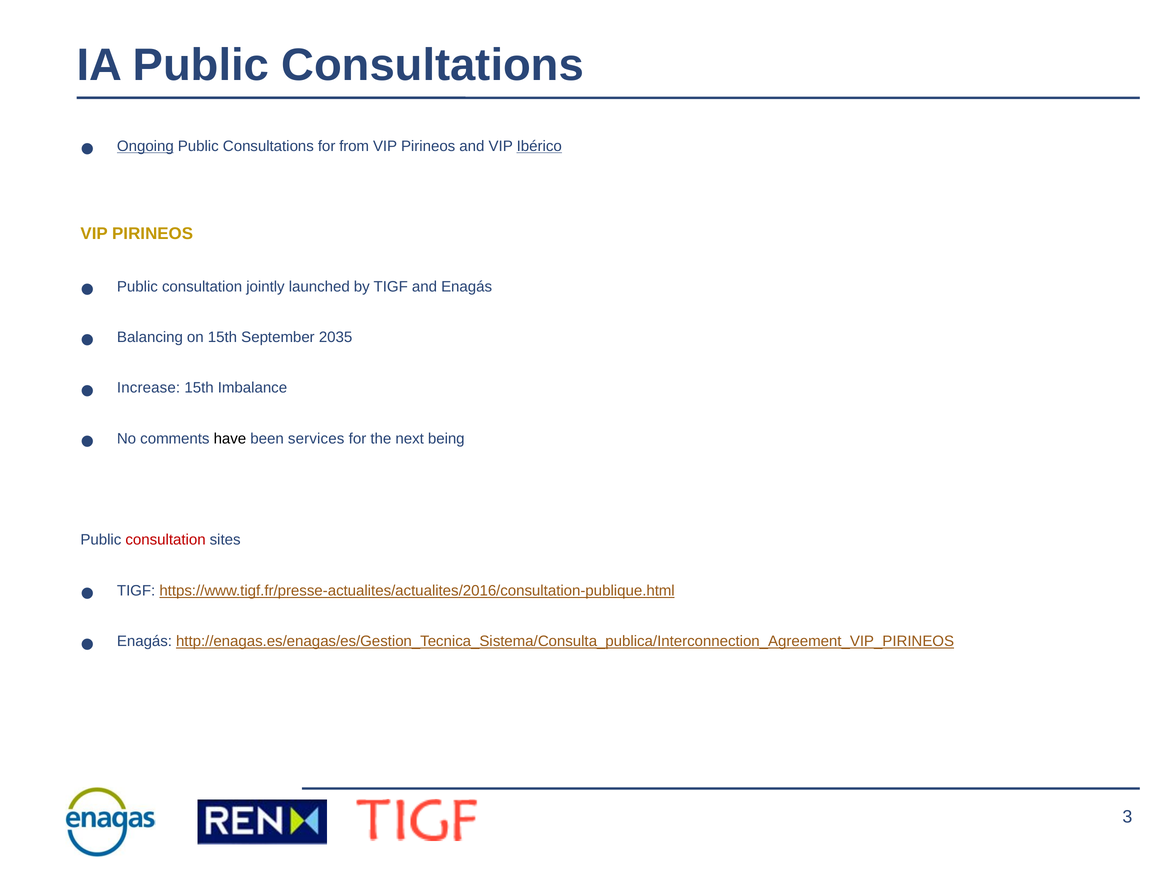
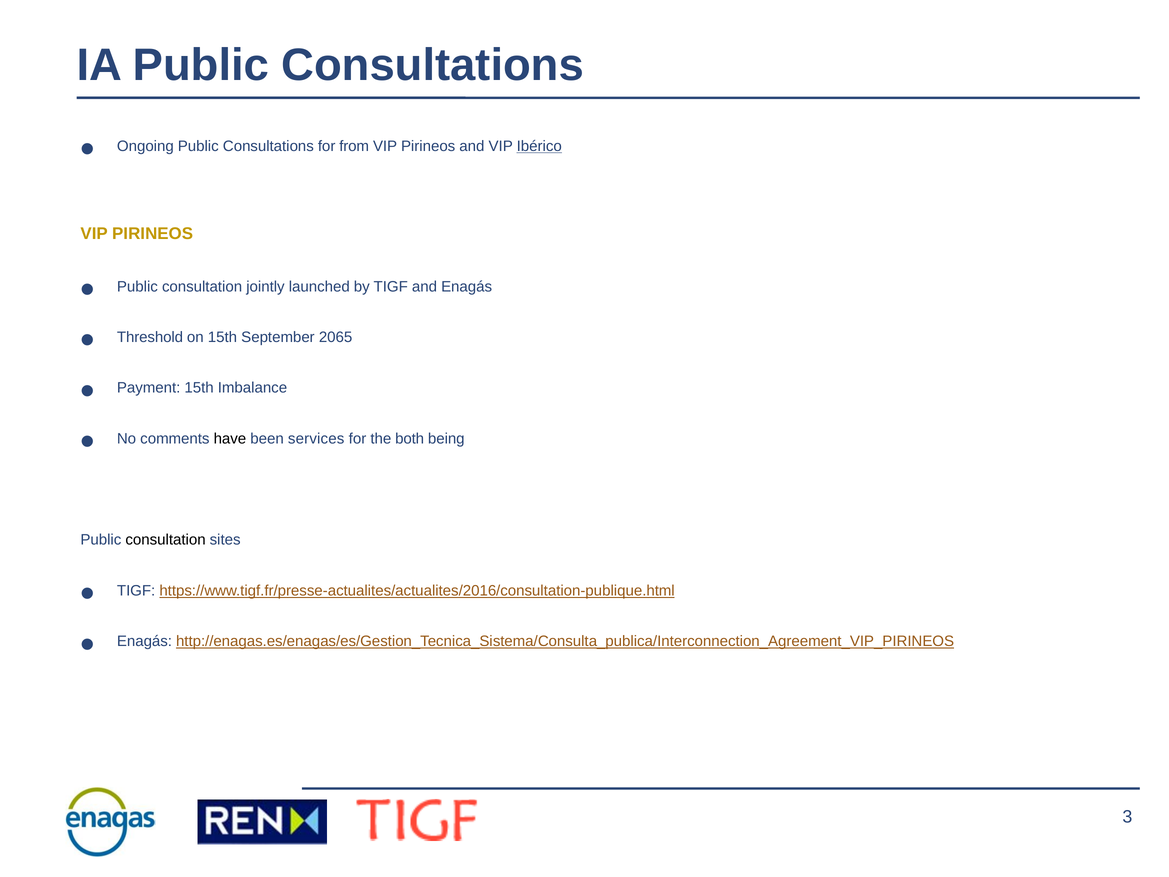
Ongoing underline: present -> none
Balancing: Balancing -> Threshold
2035: 2035 -> 2065
Increase: Increase -> Payment
next: next -> both
consultation at (166, 540) colour: red -> black
